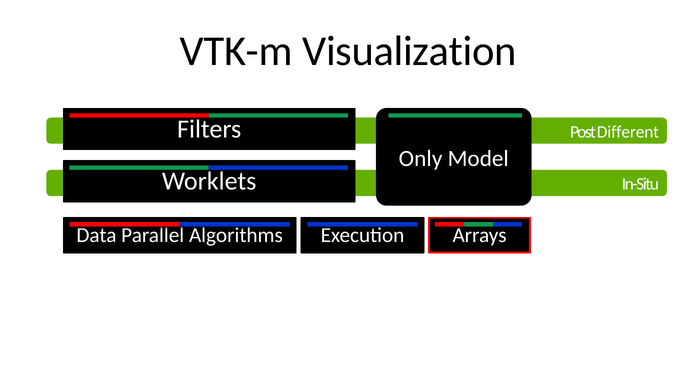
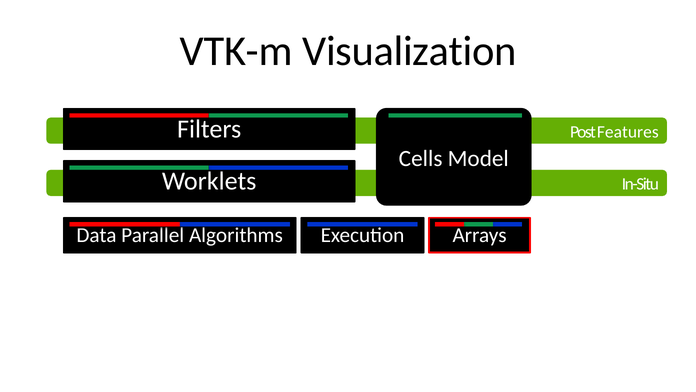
Different: Different -> Features
Only: Only -> Cells
